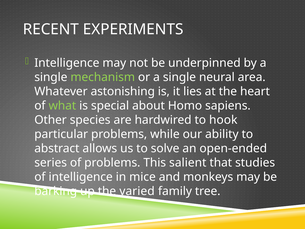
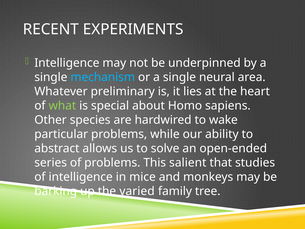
mechanism colour: light green -> light blue
astonishing: astonishing -> preliminary
hook: hook -> wake
